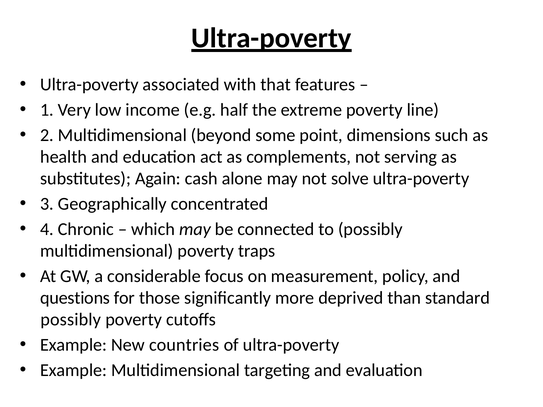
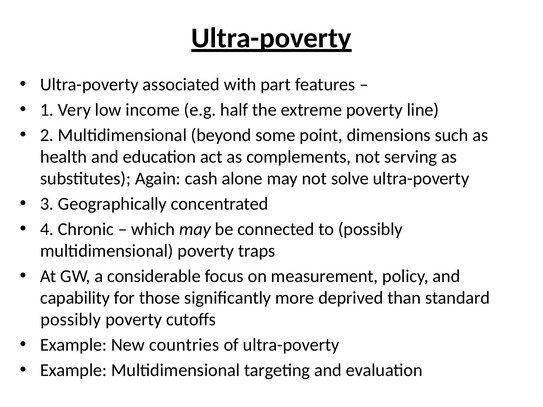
that: that -> part
questions: questions -> capability
